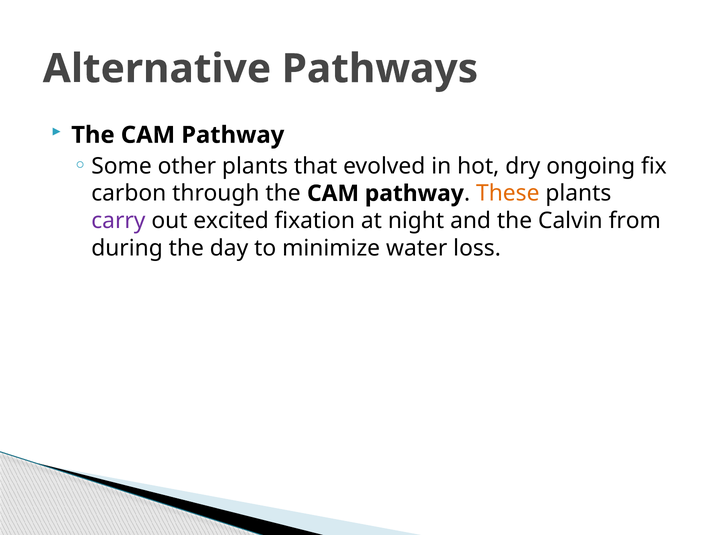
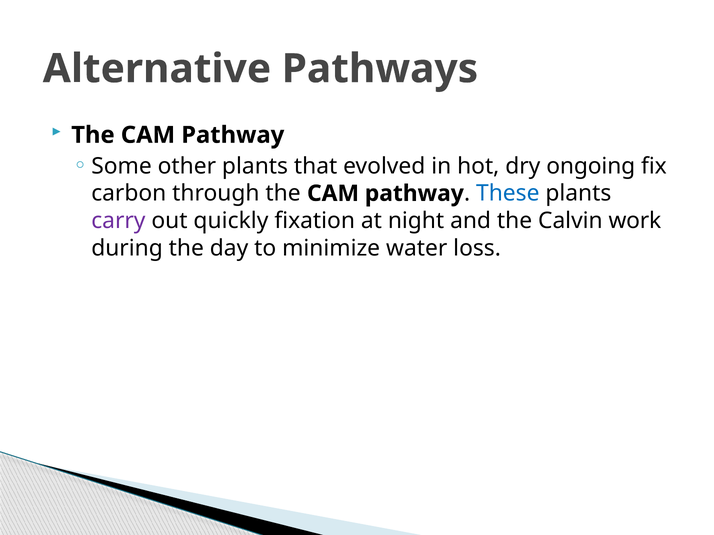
These colour: orange -> blue
excited: excited -> quickly
from: from -> work
